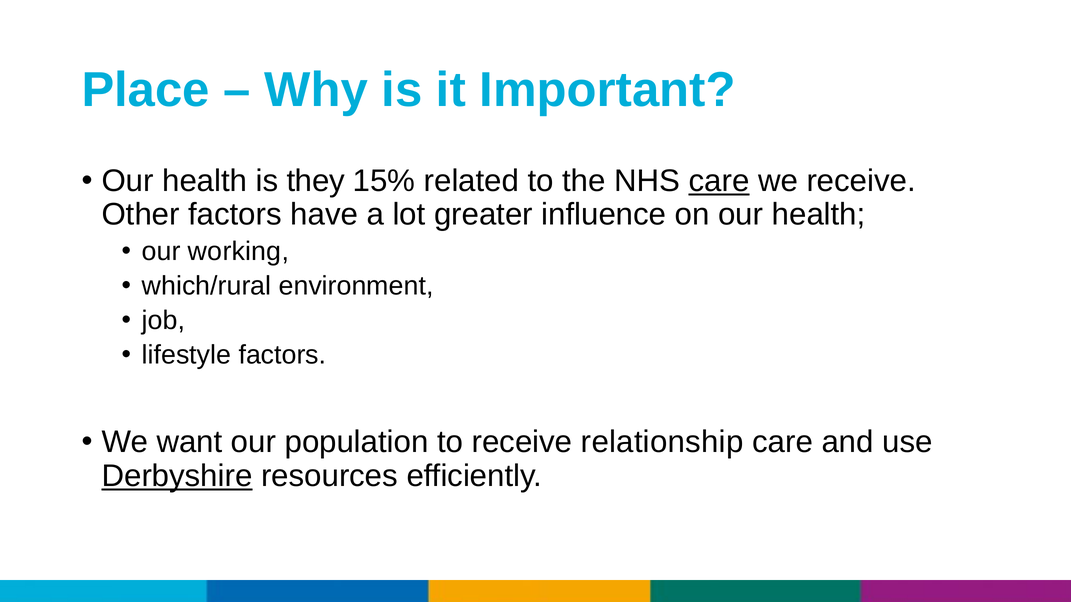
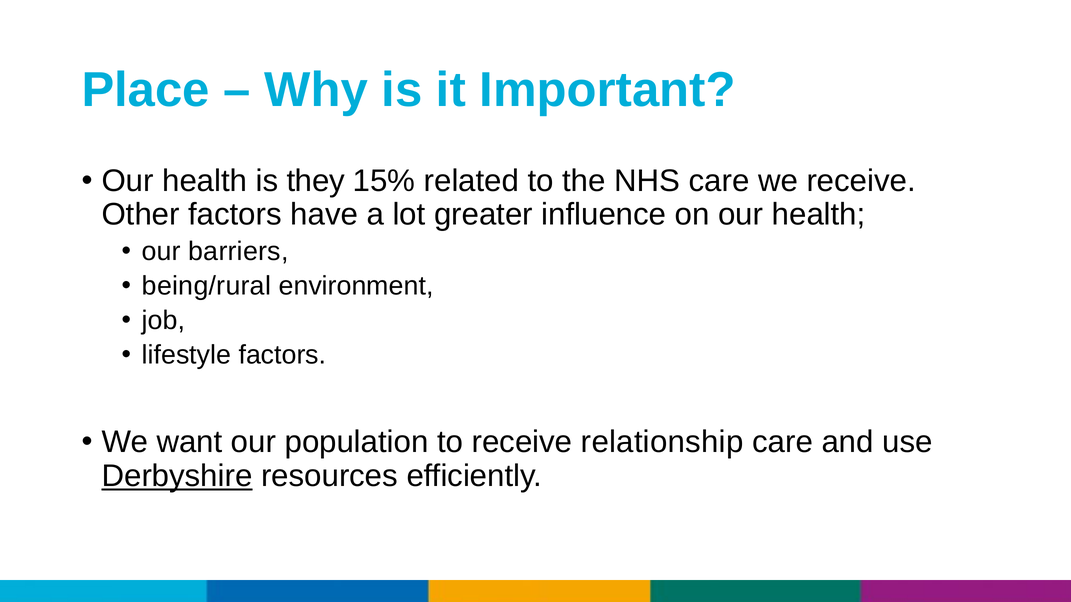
care at (719, 181) underline: present -> none
working: working -> barriers
which/rural: which/rural -> being/rural
